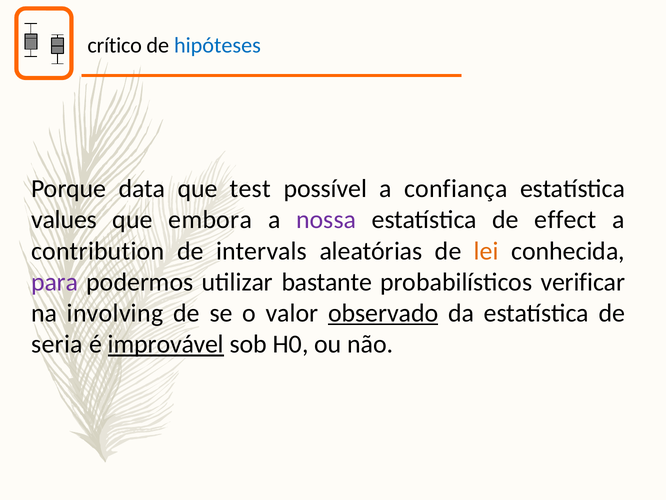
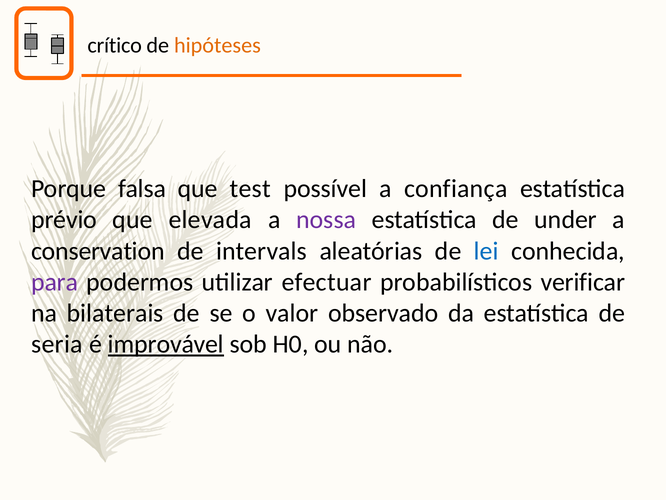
hipóteses colour: blue -> orange
data: data -> falsa
values: values -> prévio
embora: embora -> elevada
effect: effect -> under
contribution: contribution -> conservation
lei colour: orange -> blue
bastante: bastante -> efectuar
involving: involving -> bilaterais
observado underline: present -> none
